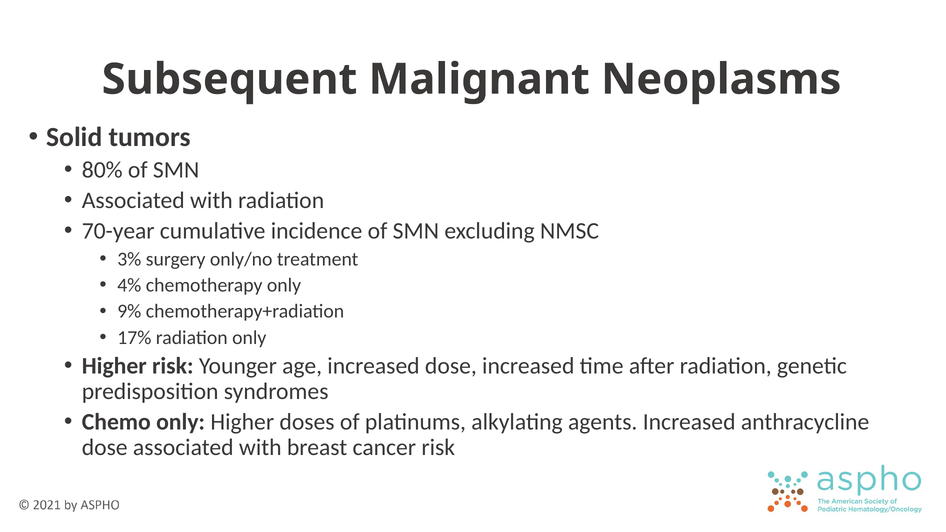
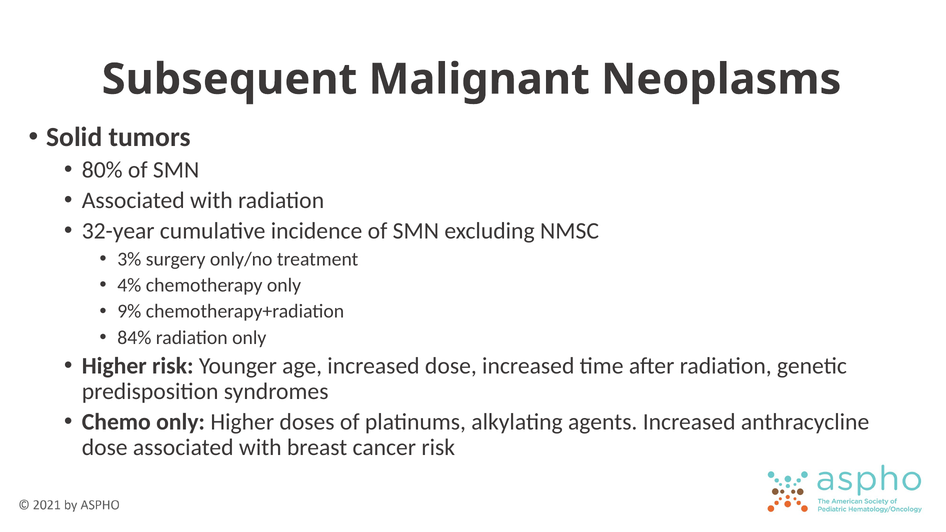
70-year: 70-year -> 32-year
17%: 17% -> 84%
